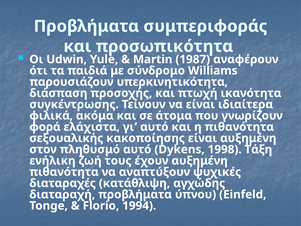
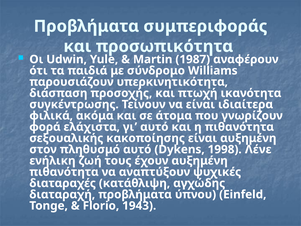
Τάξη: Τάξη -> Λένε
1994: 1994 -> 1943
